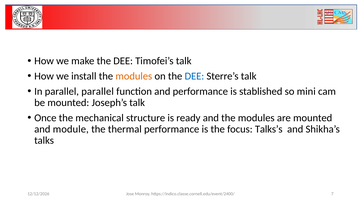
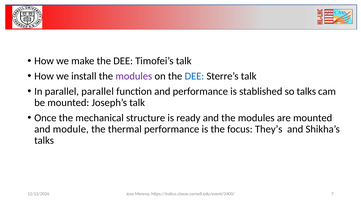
modules at (134, 76) colour: orange -> purple
so mini: mini -> talks
Talks’s: Talks’s -> They’s
